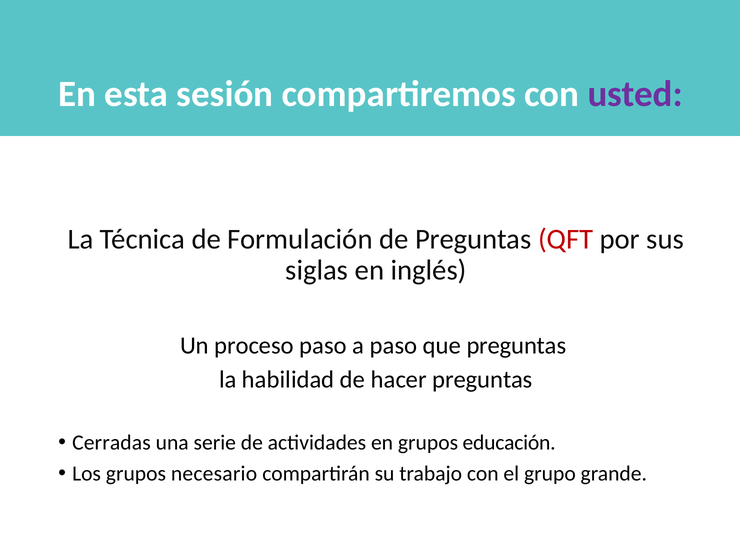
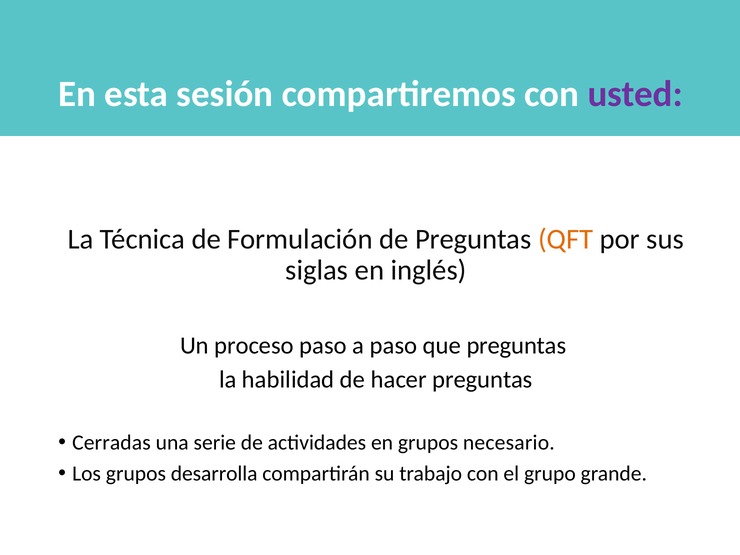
QFT colour: red -> orange
educación: educación -> necesario
necesario: necesario -> desarrolla
